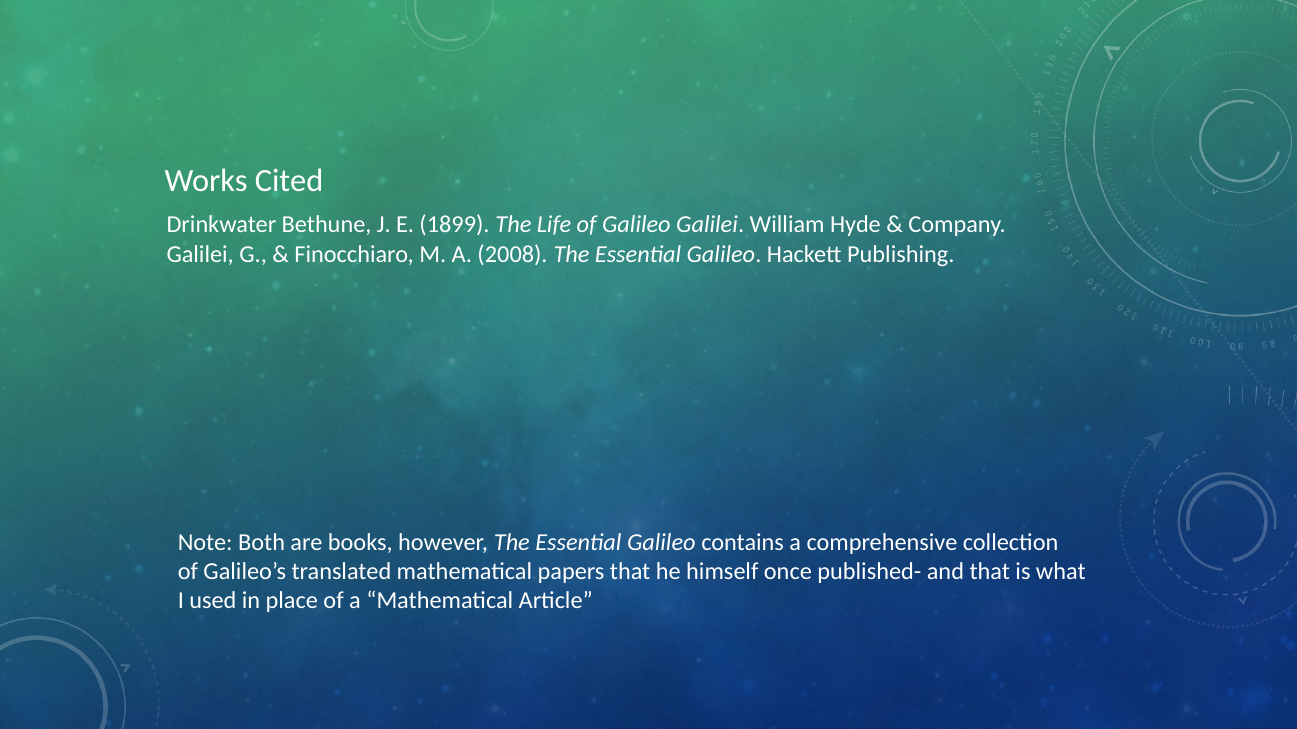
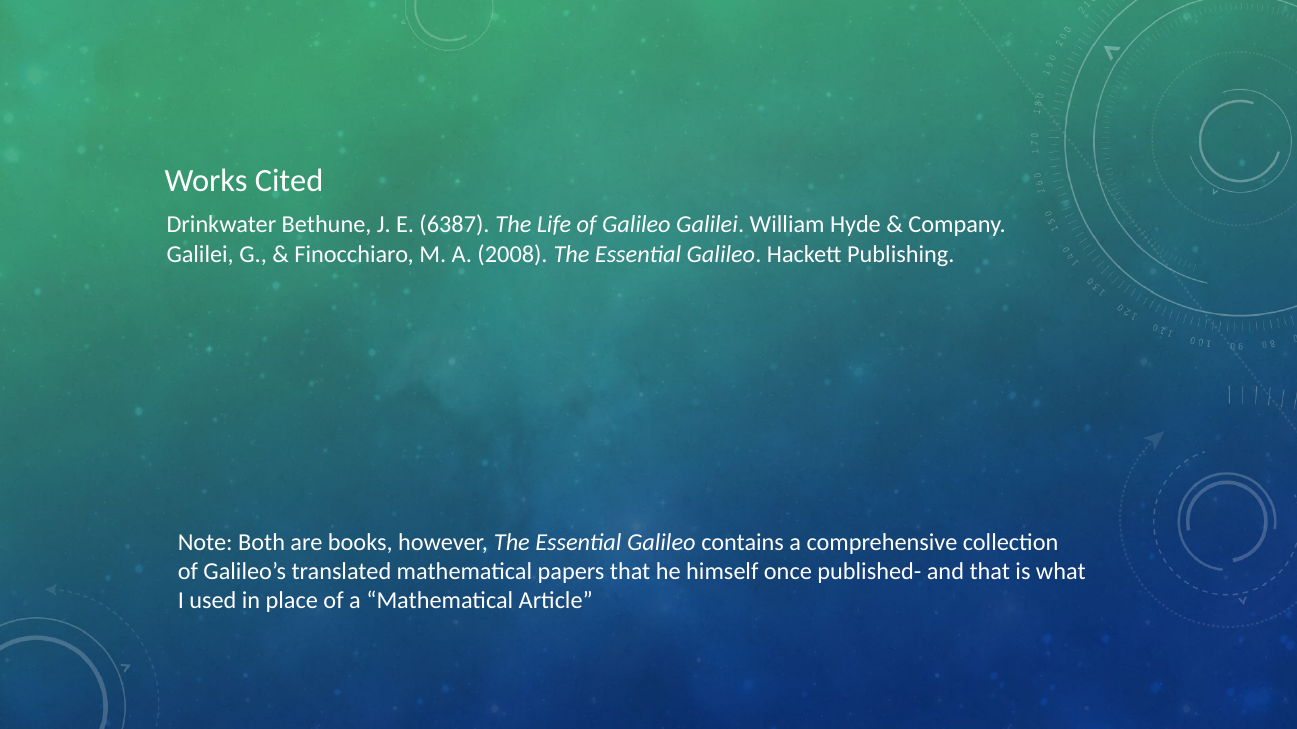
1899: 1899 -> 6387
